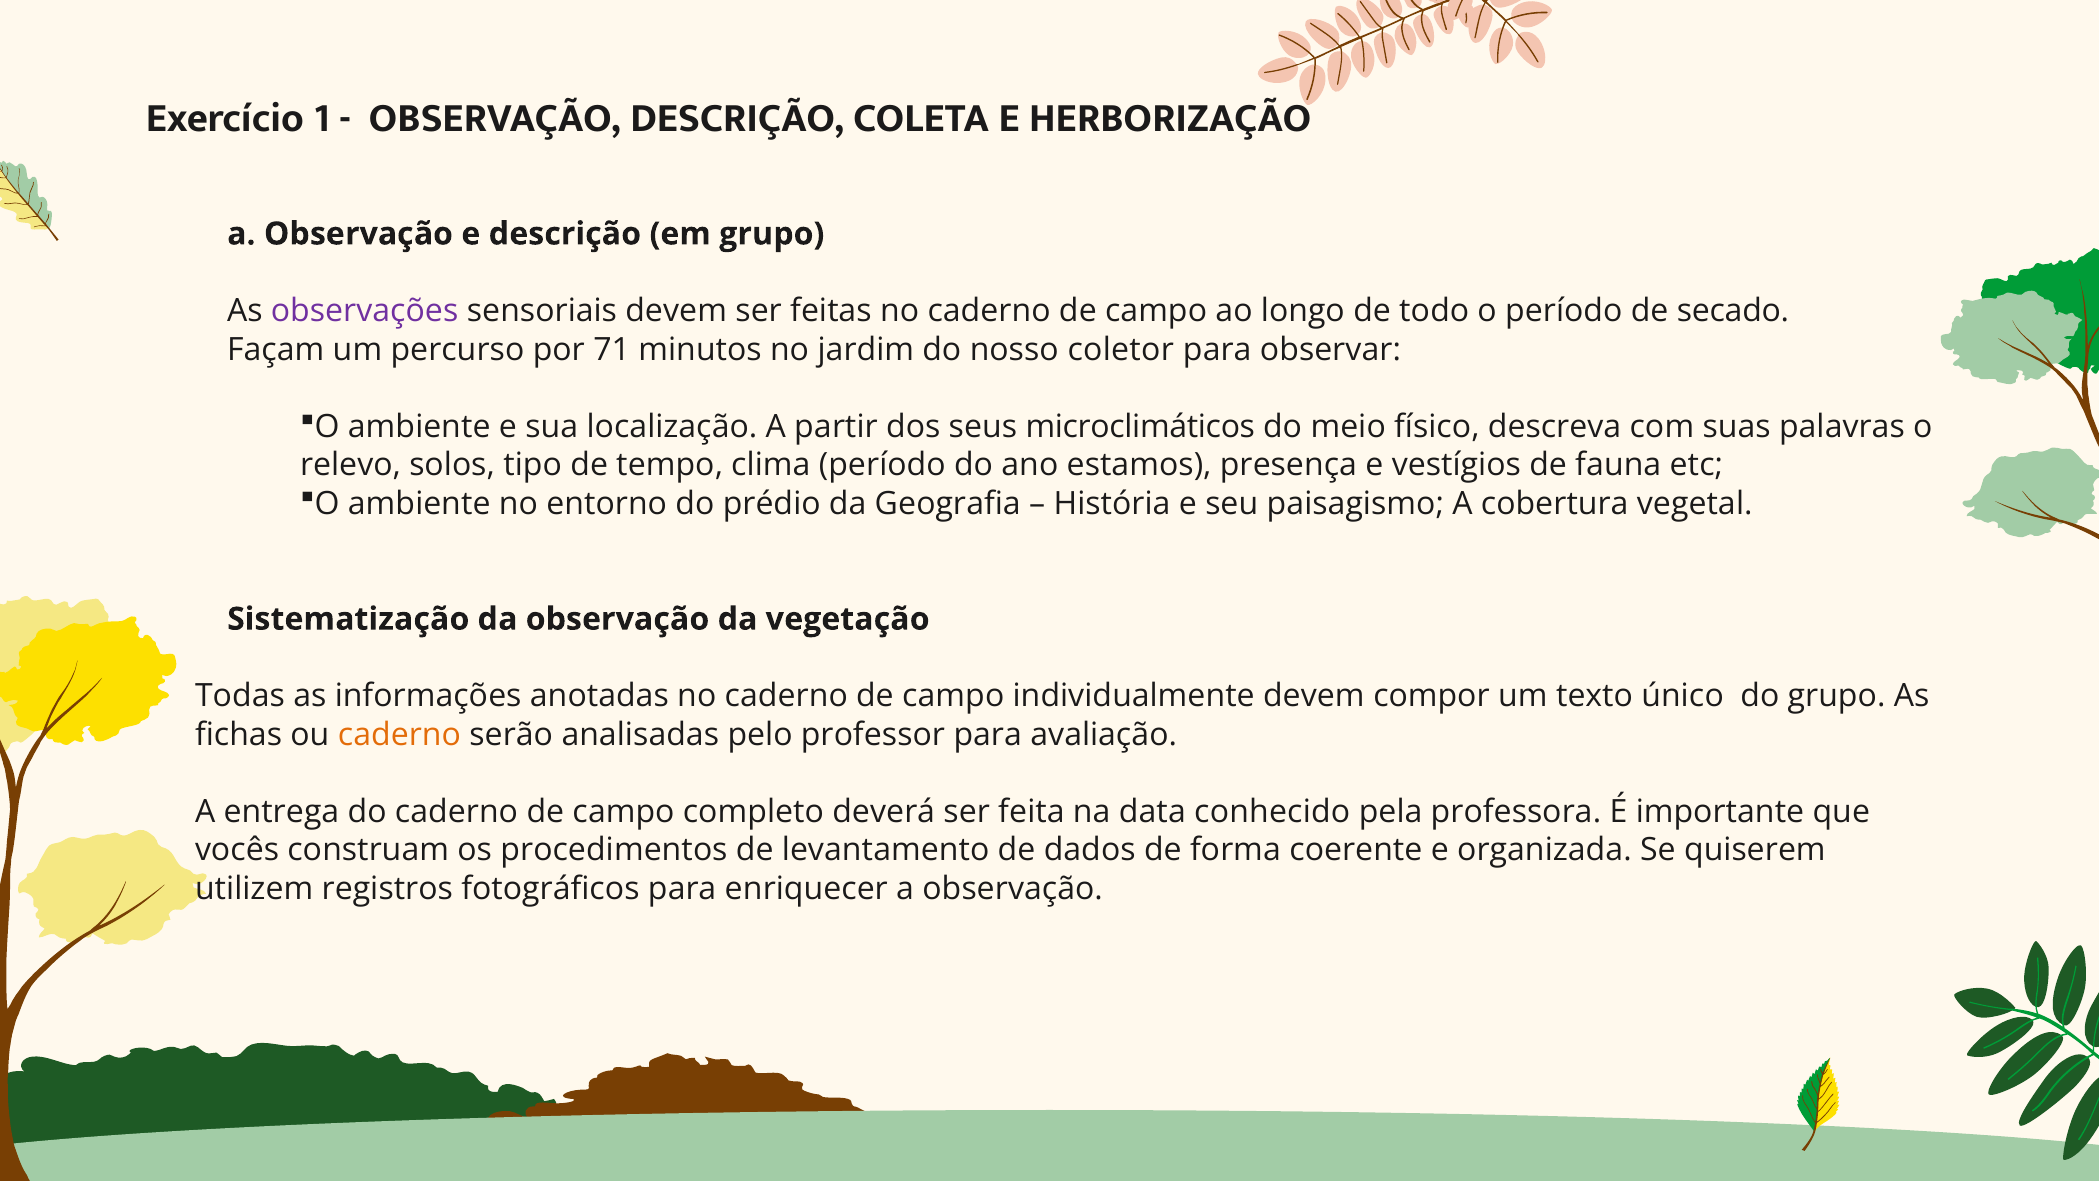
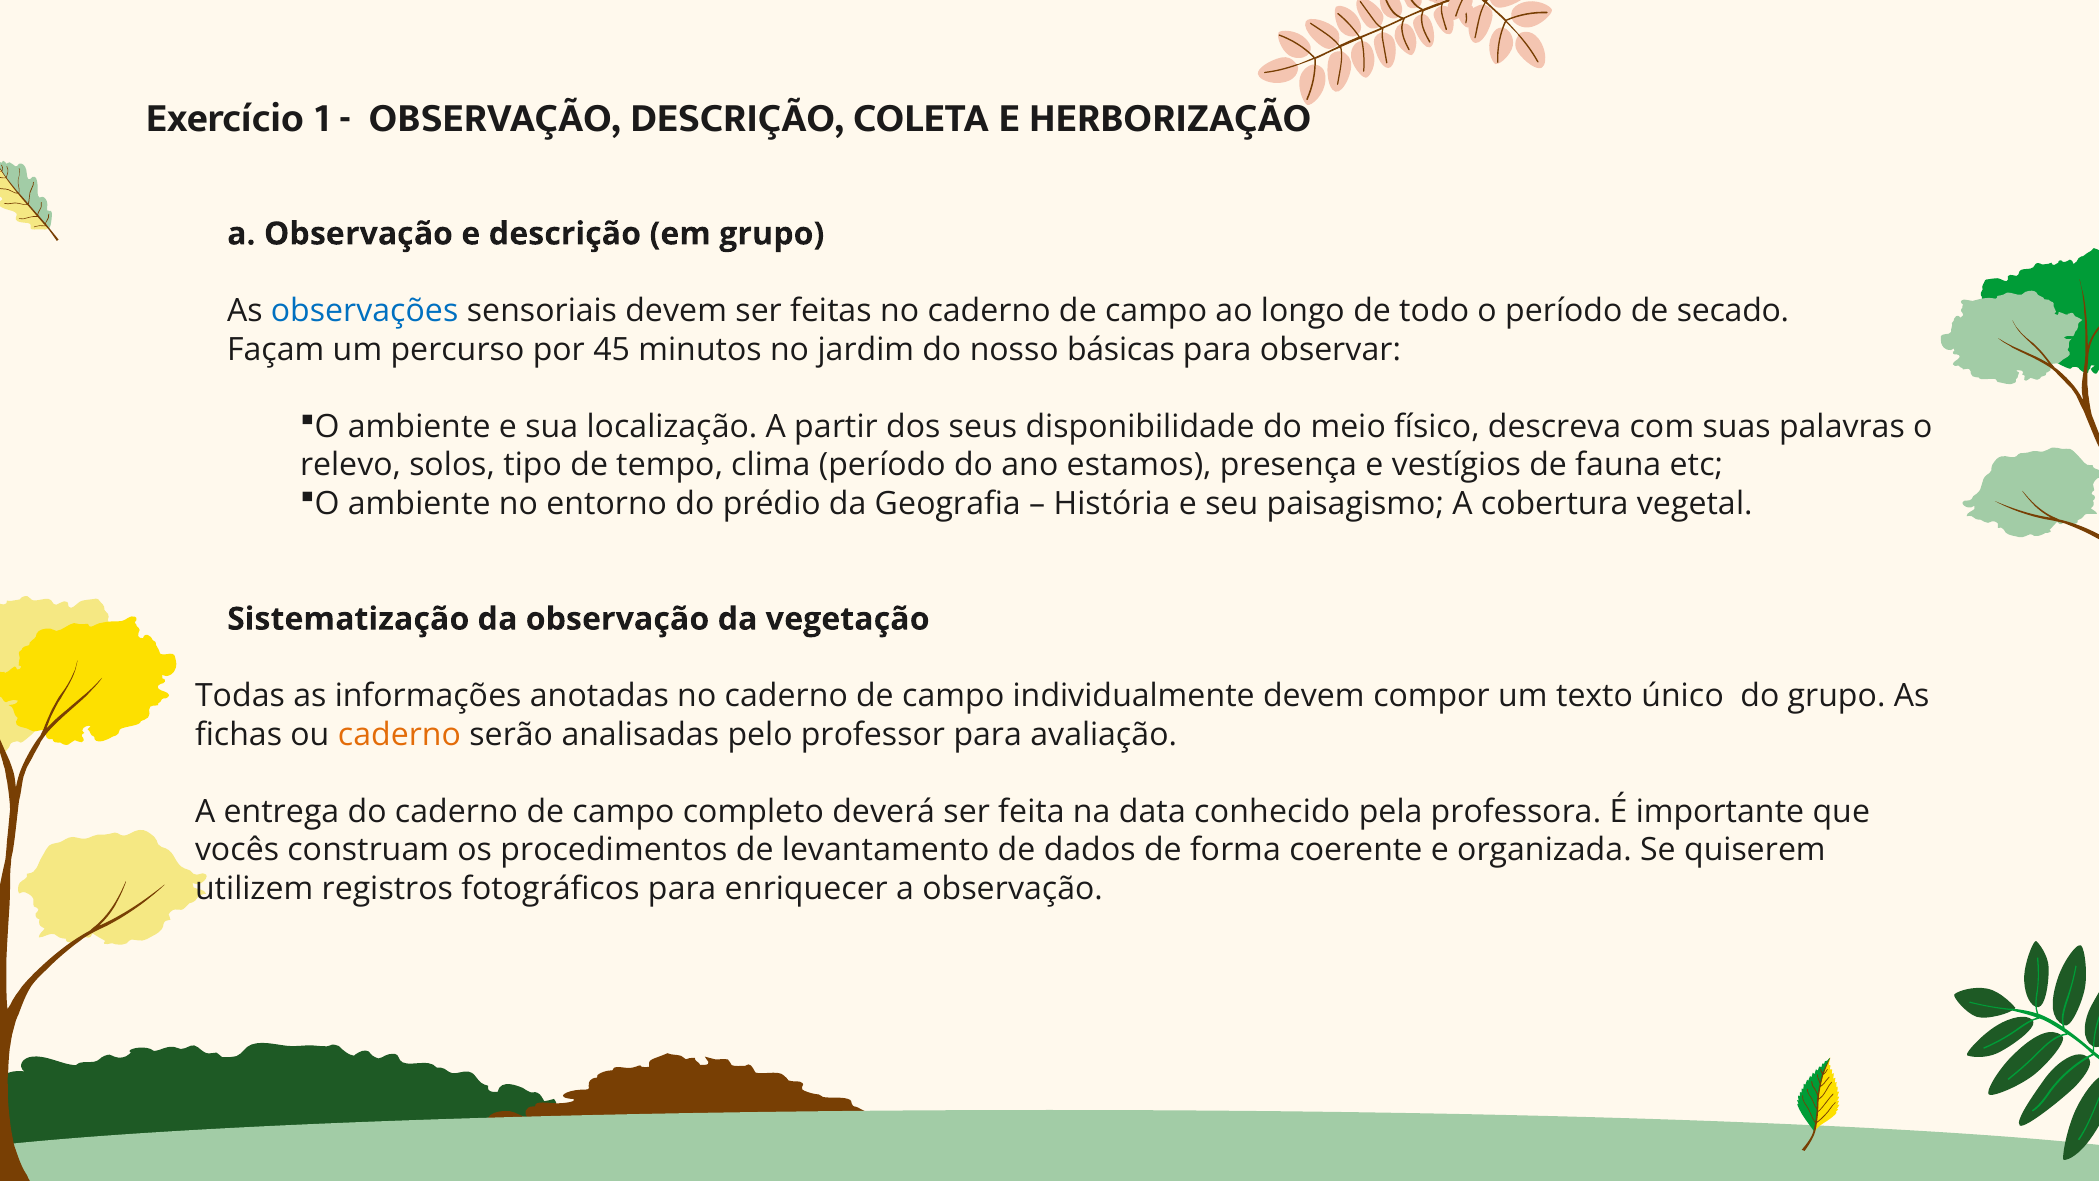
observações colour: purple -> blue
71: 71 -> 45
coletor: coletor -> básicas
microclimáticos: microclimáticos -> disponibilidade
